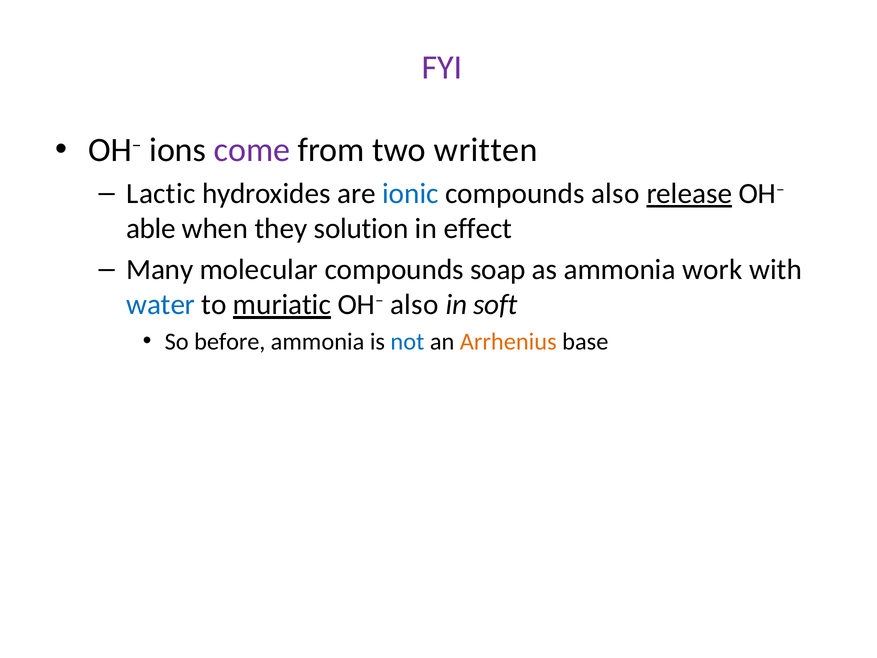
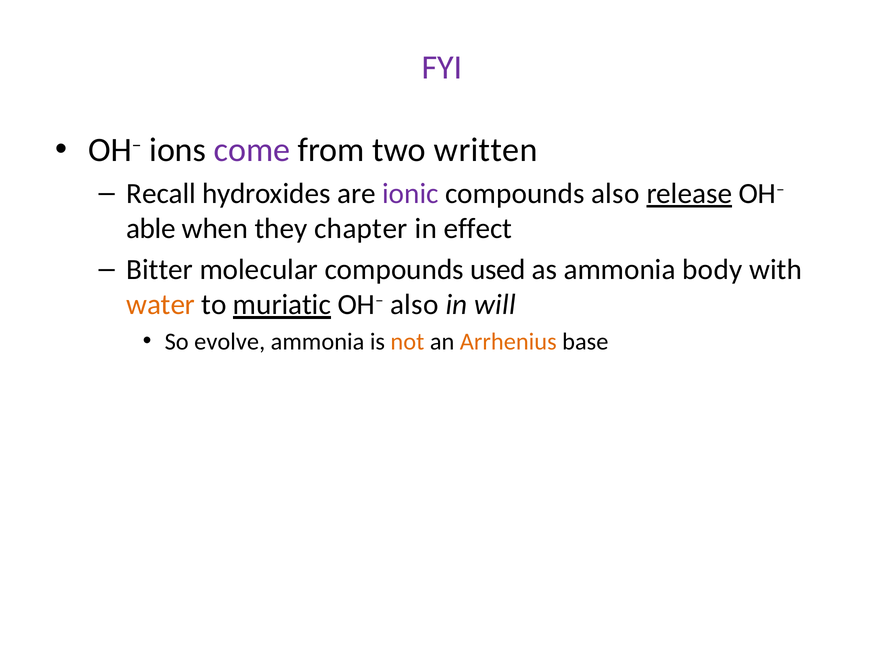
Lactic: Lactic -> Recall
ionic colour: blue -> purple
solution: solution -> chapter
Many: Many -> Bitter
soap: soap -> used
work: work -> body
water colour: blue -> orange
soft: soft -> will
before: before -> evolve
not colour: blue -> orange
